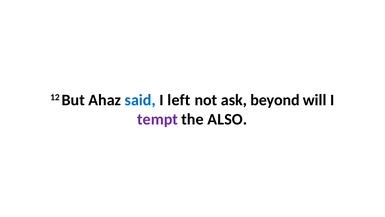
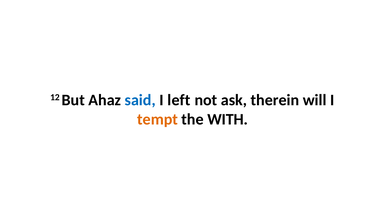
beyond: beyond -> therein
tempt colour: purple -> orange
ALSO: ALSO -> WITH
